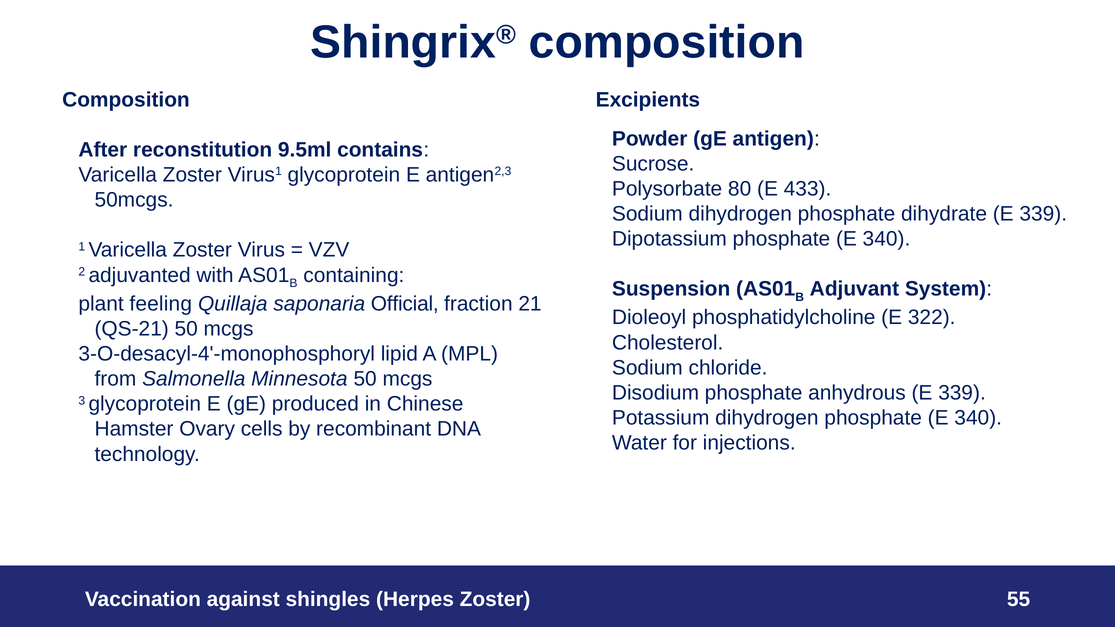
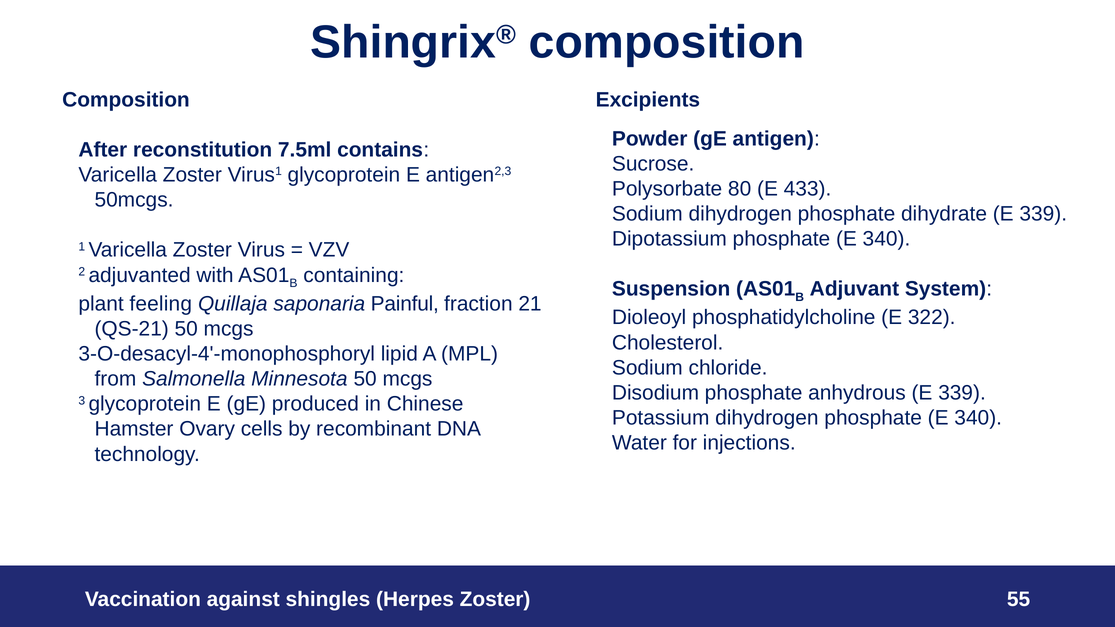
9.5ml: 9.5ml -> 7.5ml
Official: Official -> Painful
